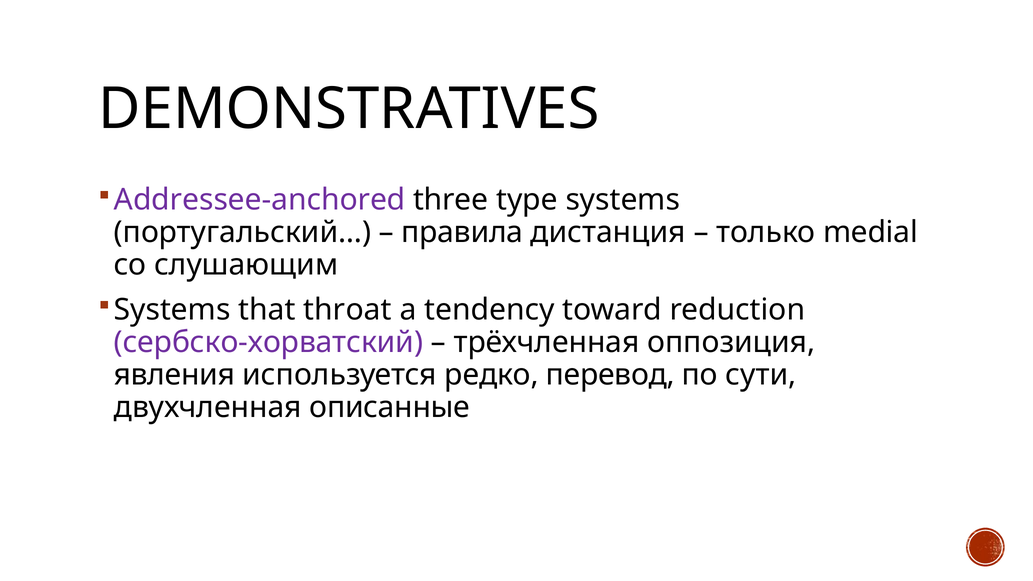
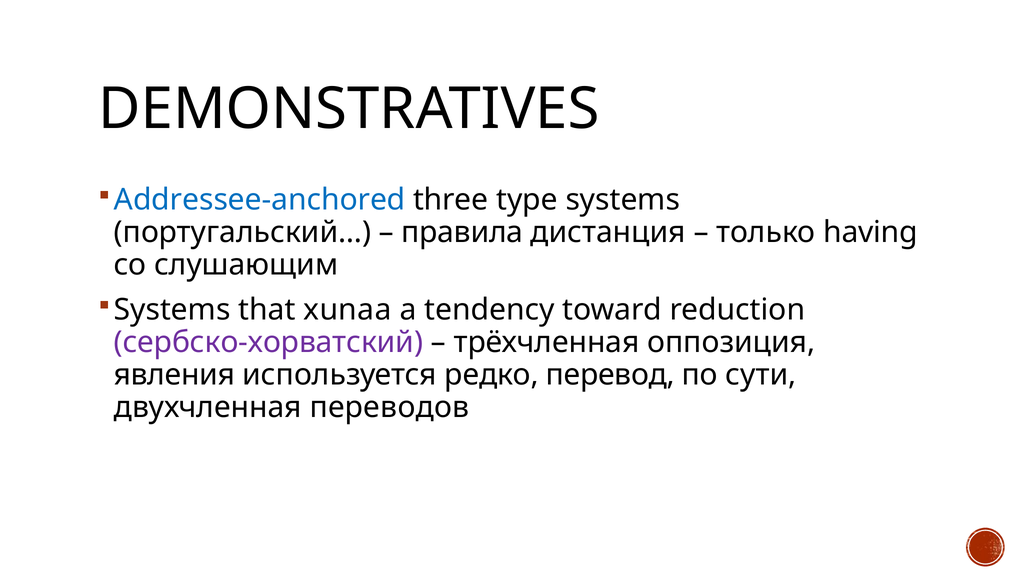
Addressee-anchored colour: purple -> blue
medial: medial -> having
throat: throat -> xunaa
описанные: описанные -> переводов
